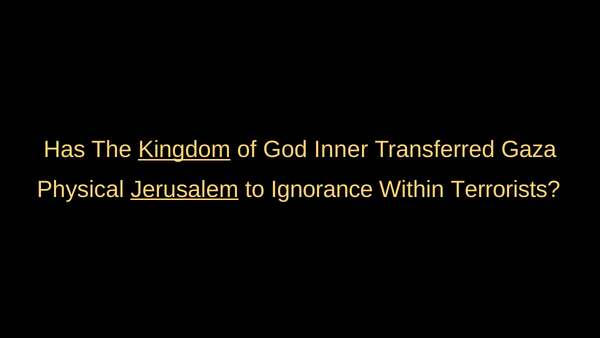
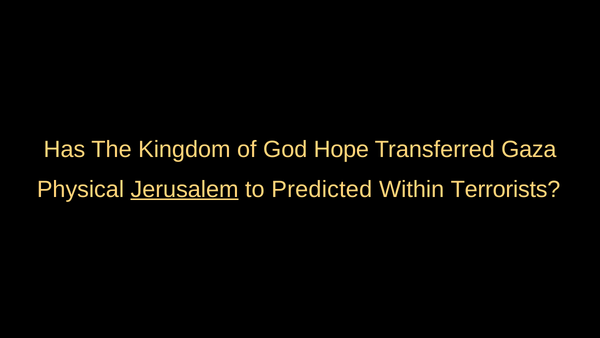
Kingdom underline: present -> none
Inner: Inner -> Hope
Ignorance: Ignorance -> Predicted
